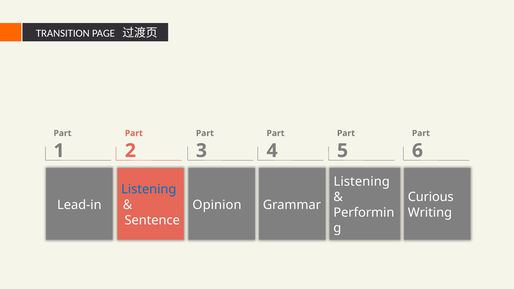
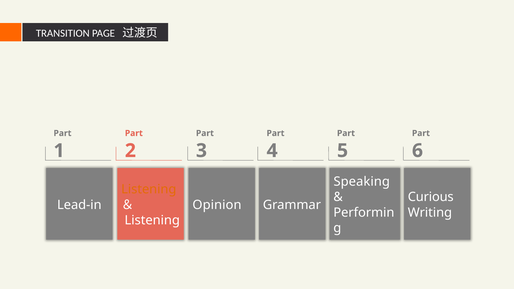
Listening at (362, 182): Listening -> Speaking
Listening at (149, 189) colour: blue -> orange
Sentence at (152, 220): Sentence -> Listening
